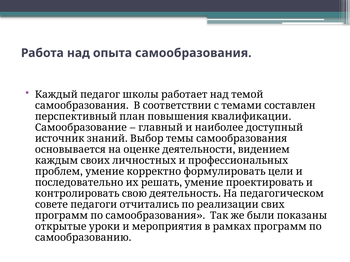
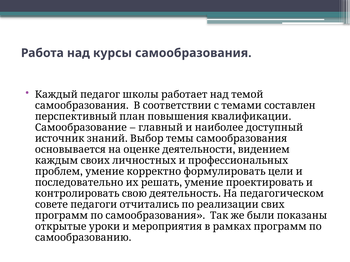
опыта: опыта -> курсы
